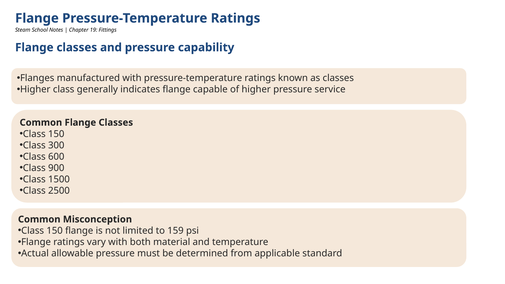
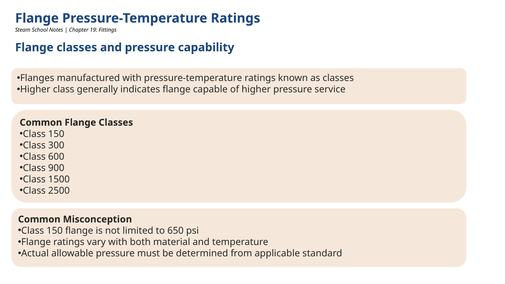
159: 159 -> 650
